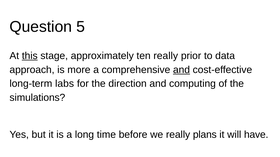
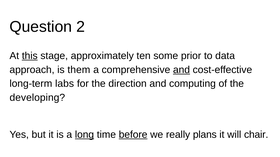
5: 5 -> 2
ten really: really -> some
more: more -> them
simulations: simulations -> developing
long underline: none -> present
before underline: none -> present
have: have -> chair
